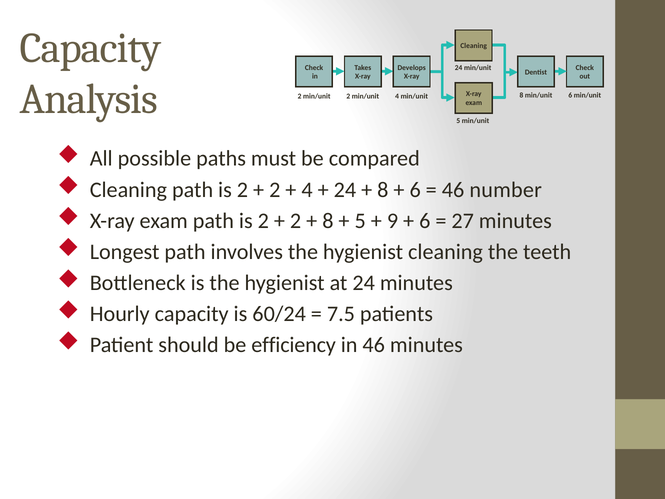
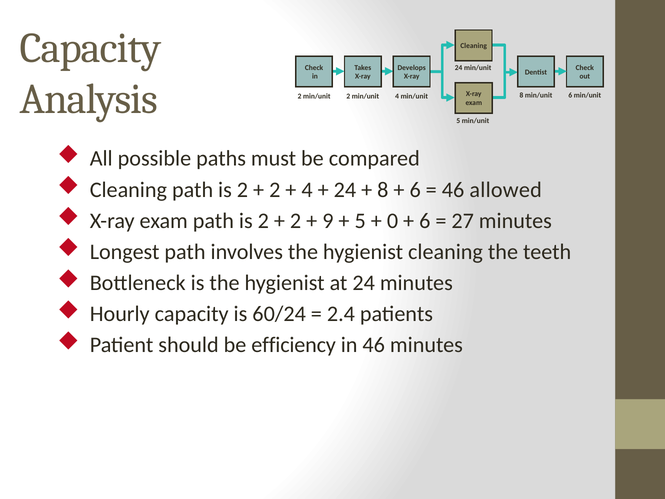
number: number -> allowed
8 at (328, 221): 8 -> 9
9: 9 -> 0
7.5: 7.5 -> 2.4
